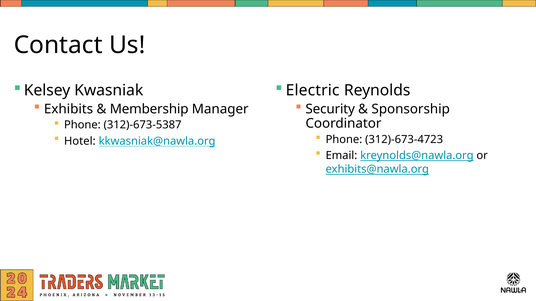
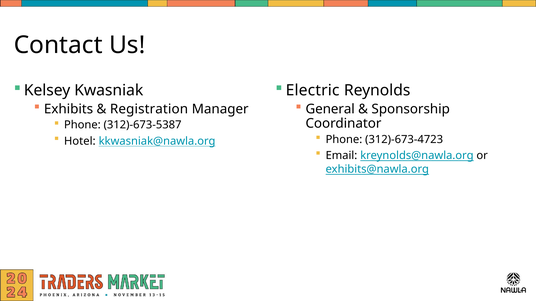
Membership: Membership -> Registration
Security: Security -> General
